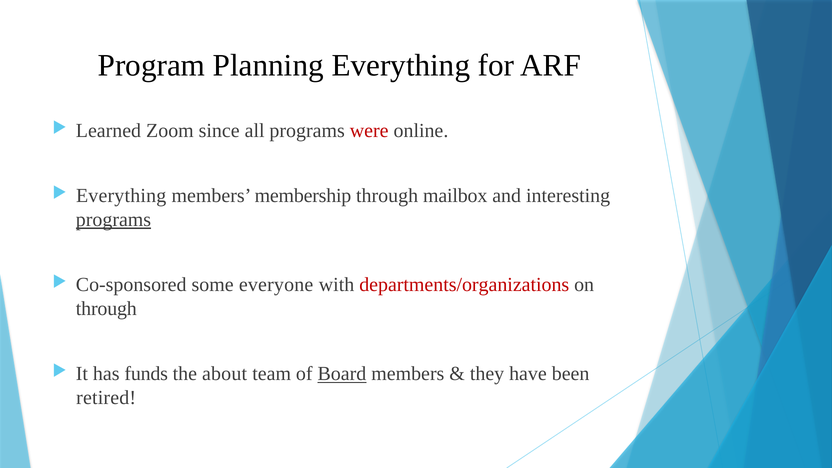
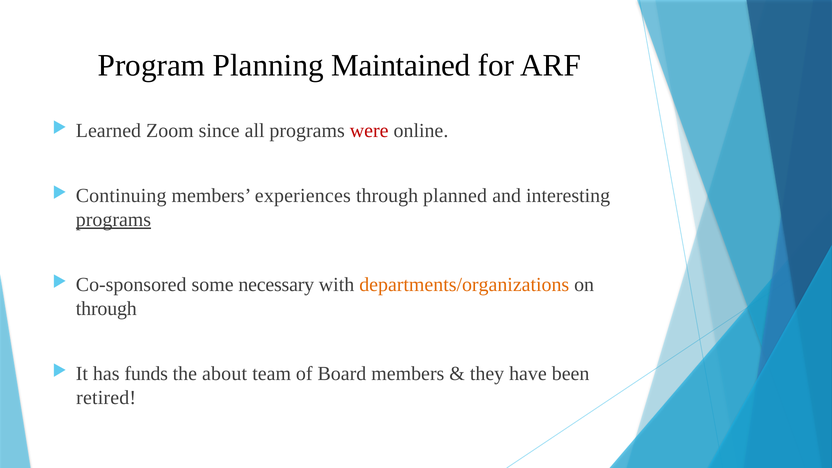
Planning Everything: Everything -> Maintained
Everything at (121, 196): Everything -> Continuing
membership: membership -> experiences
mailbox: mailbox -> planned
everyone: everyone -> necessary
departments/organizations colour: red -> orange
Board underline: present -> none
